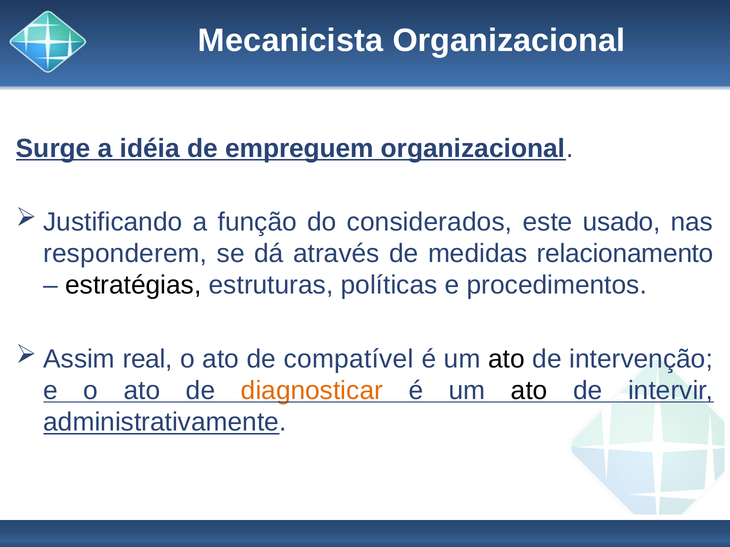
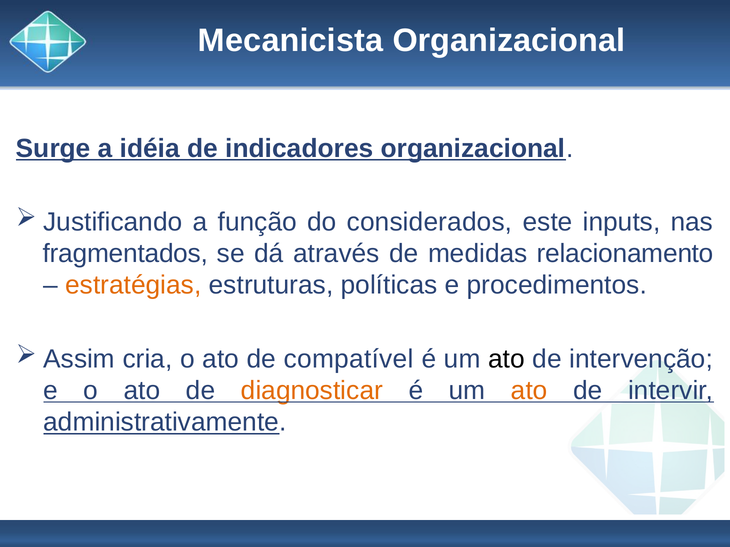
empreguem: empreguem -> indicadores
usado: usado -> inputs
responderem: responderem -> fragmentados
estratégias colour: black -> orange
real: real -> cria
ato at (529, 391) colour: black -> orange
